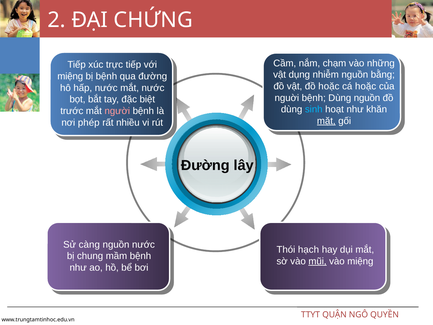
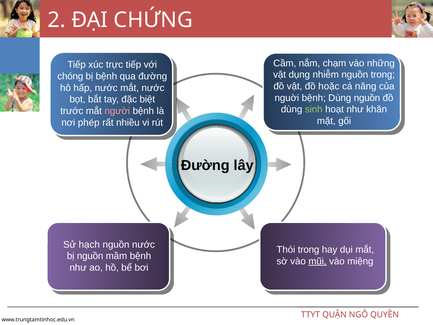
nguồn bằng: bằng -> trong
miệng at (70, 76): miệng -> chóng
cá hoặc: hoặc -> năng
sinh colour: light blue -> light green
mặt underline: present -> none
càng: càng -> hạch
Thói hạch: hạch -> trong
bị chung: chung -> nguồn
